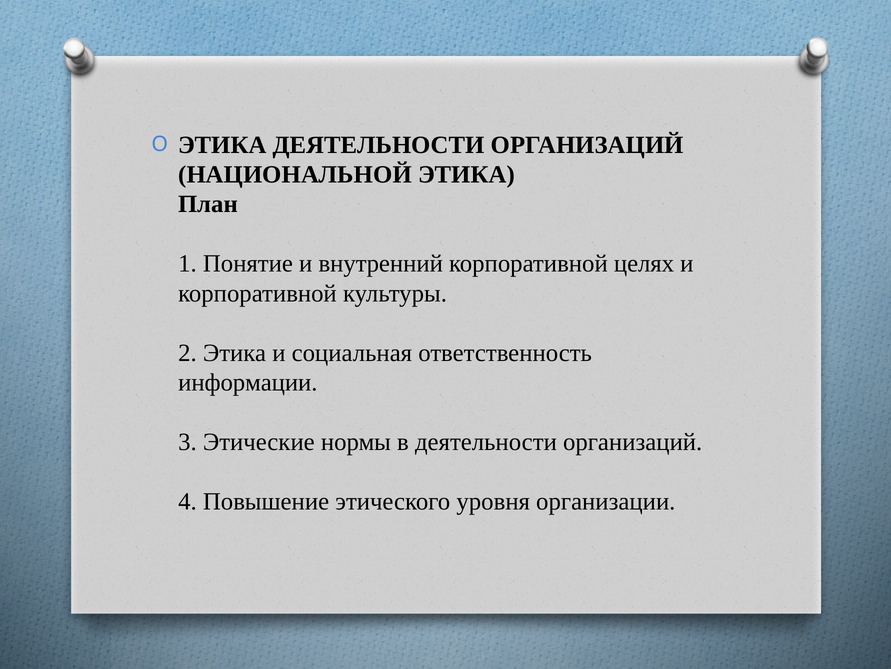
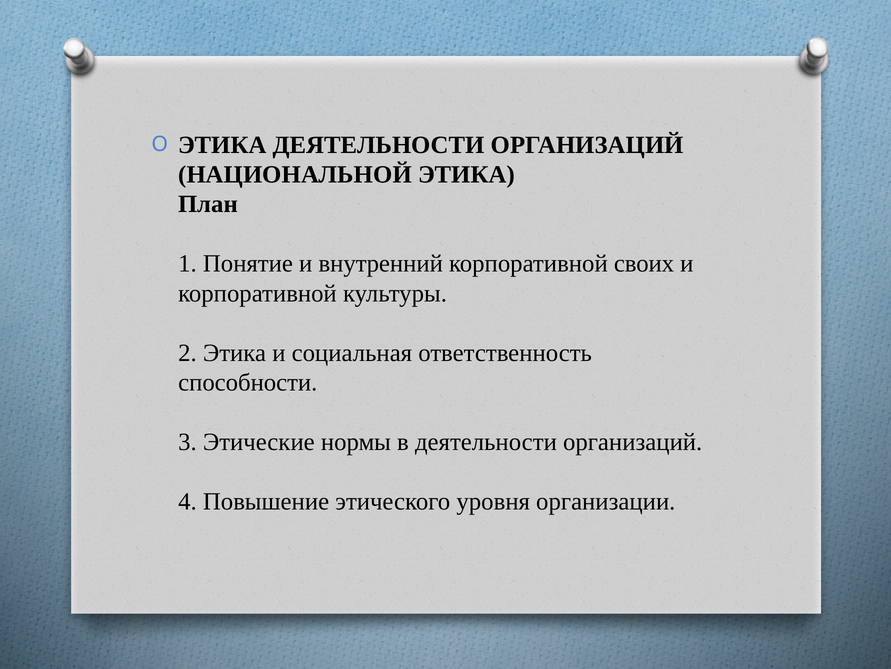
целях: целях -> своих
информации: информации -> способности
